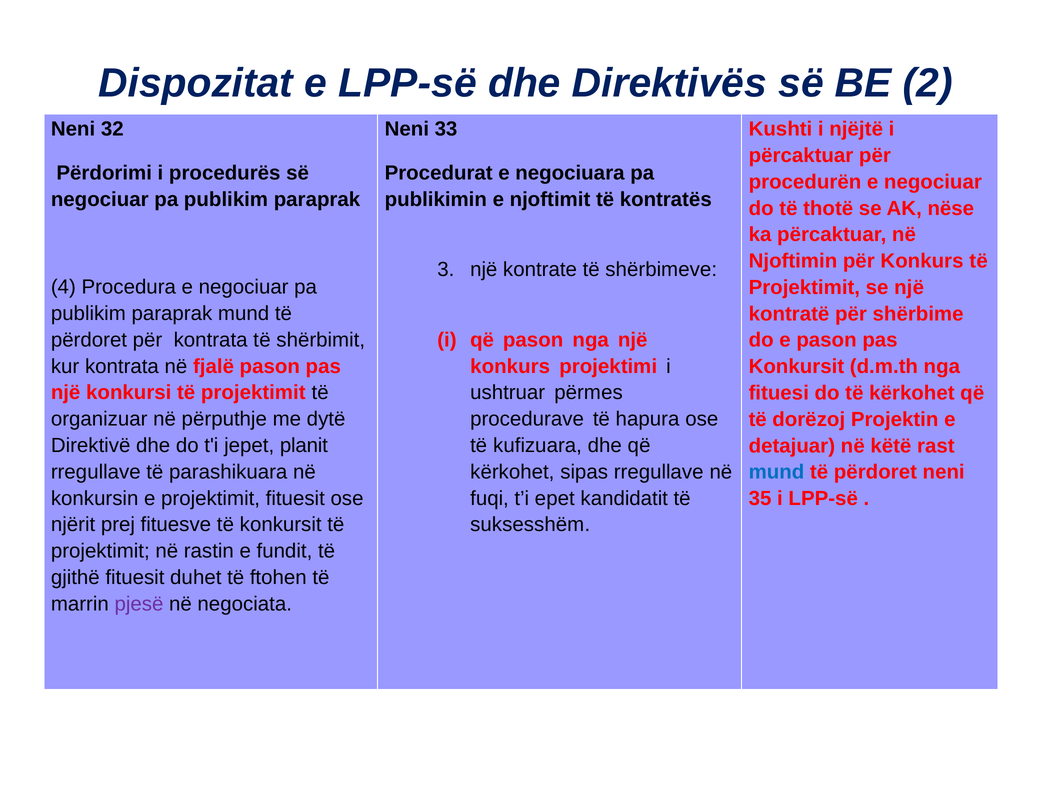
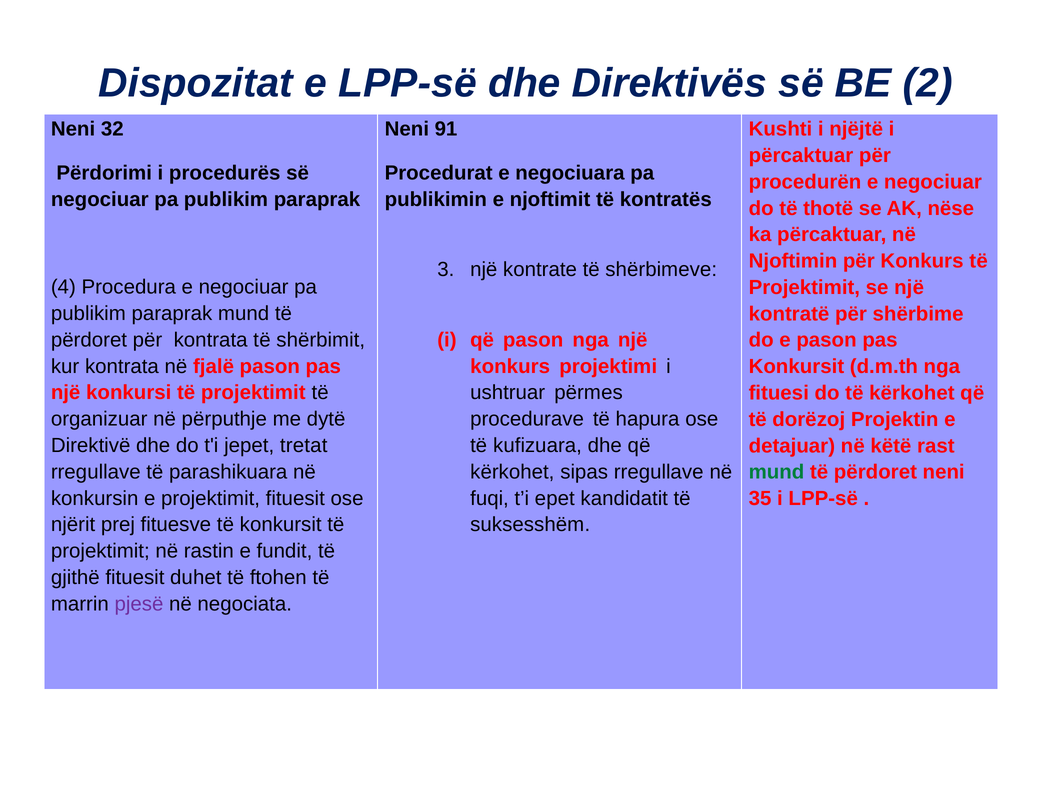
33: 33 -> 91
planit: planit -> tretat
mund at (776, 472) colour: blue -> green
